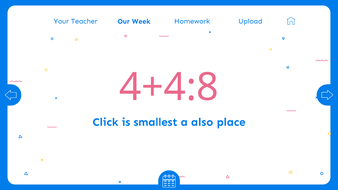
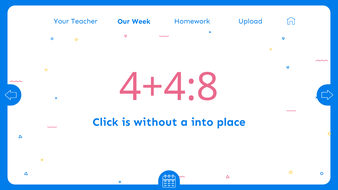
smallest: smallest -> without
also: also -> into
